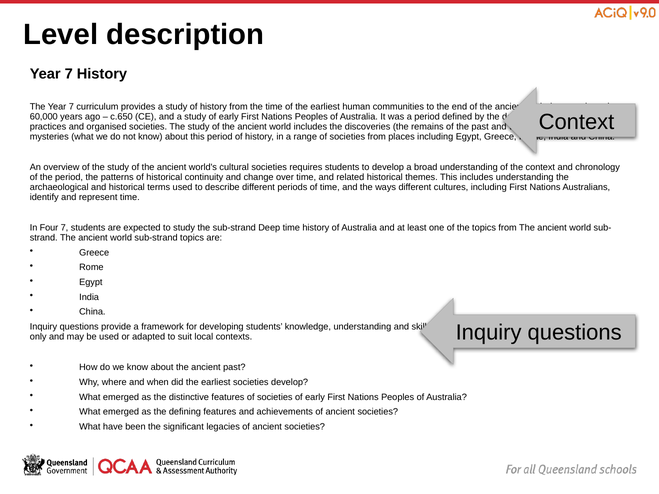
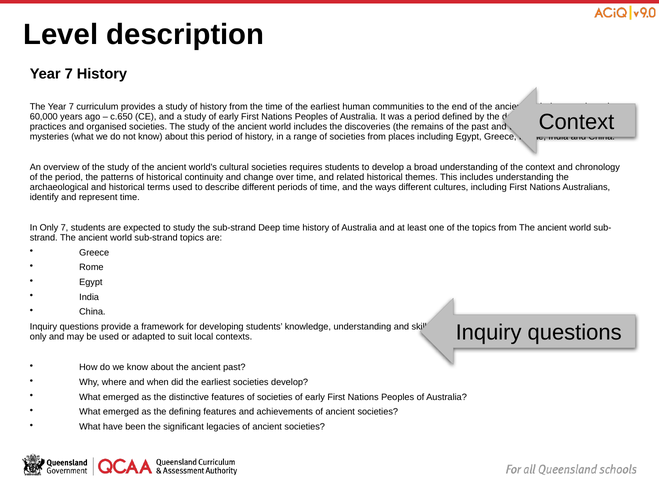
In Four: Four -> Only
